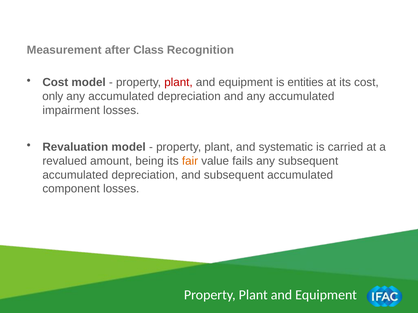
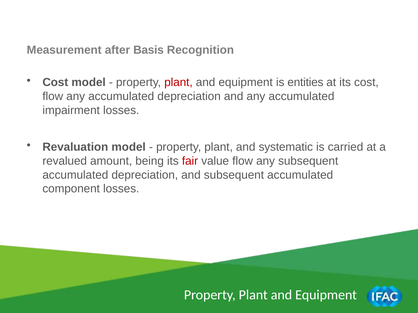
Class: Class -> Basis
only at (53, 96): only -> flow
fair colour: orange -> red
value fails: fails -> flow
